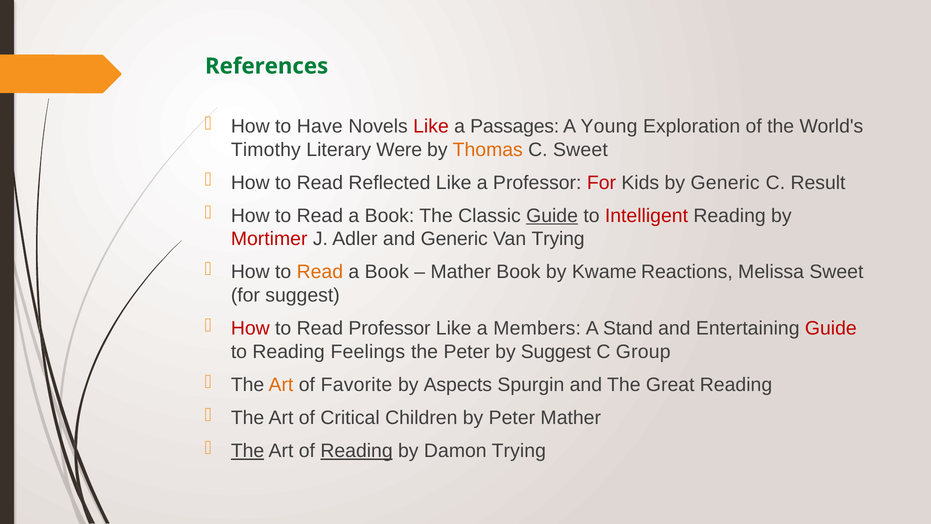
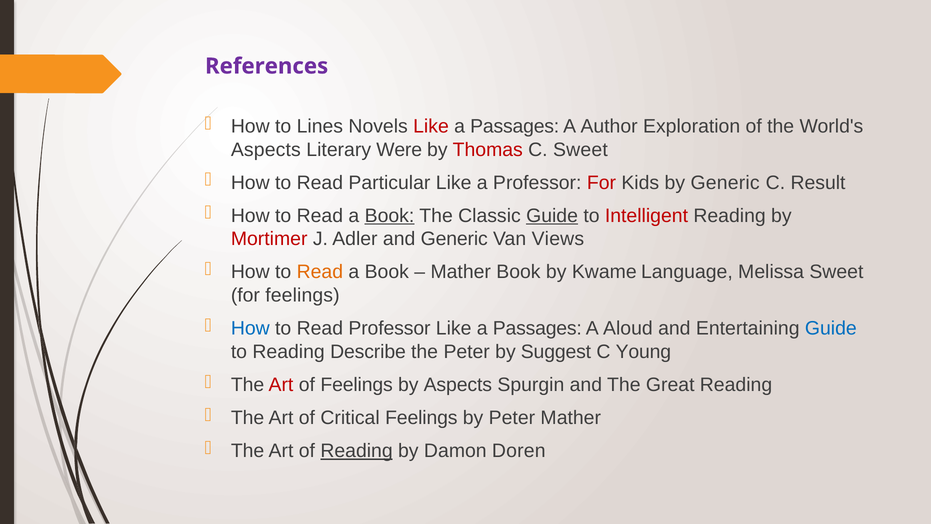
References colour: green -> purple
Have: Have -> Lines
Young: Young -> Author
Timothy at (266, 150): Timothy -> Aspects
Thomas colour: orange -> red
Reflected: Reflected -> Particular
Book at (389, 216) underline: none -> present
Van Trying: Trying -> Views
Reactions: Reactions -> Language
for suggest: suggest -> feelings
How at (250, 328) colour: red -> blue
Members at (537, 328): Members -> Passages
Stand: Stand -> Aloud
Guide at (831, 328) colour: red -> blue
Feelings: Feelings -> Describe
Group: Group -> Young
Art at (281, 385) colour: orange -> red
of Favorite: Favorite -> Feelings
Critical Children: Children -> Feelings
The at (248, 451) underline: present -> none
Damon Trying: Trying -> Doren
